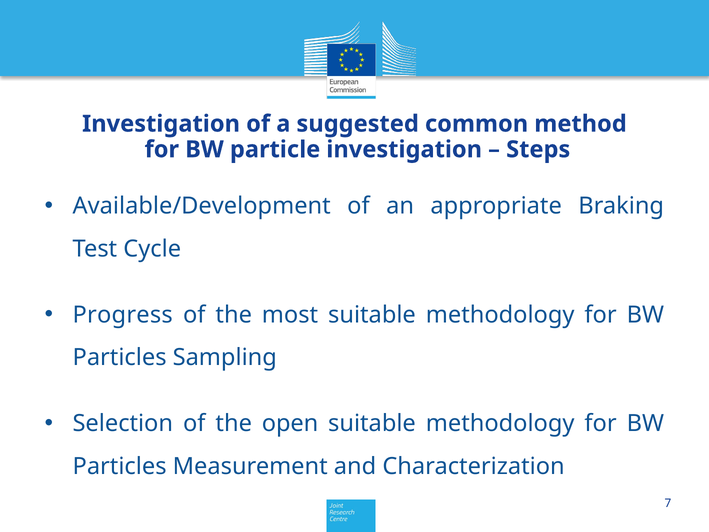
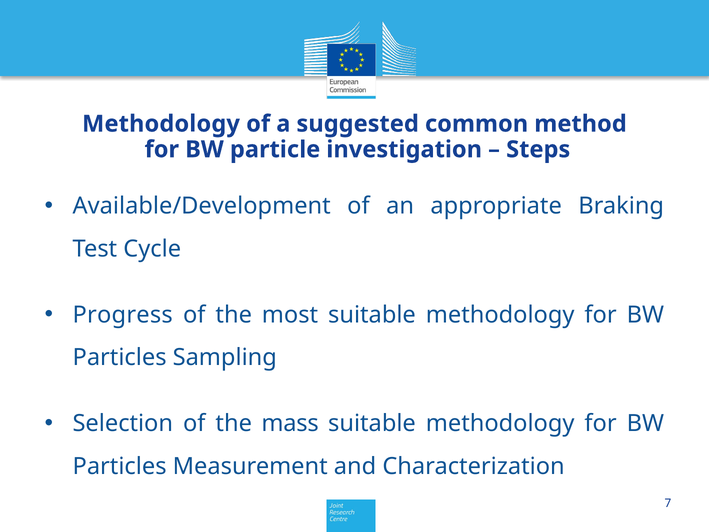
Investigation at (161, 124): Investigation -> Methodology
open: open -> mass
